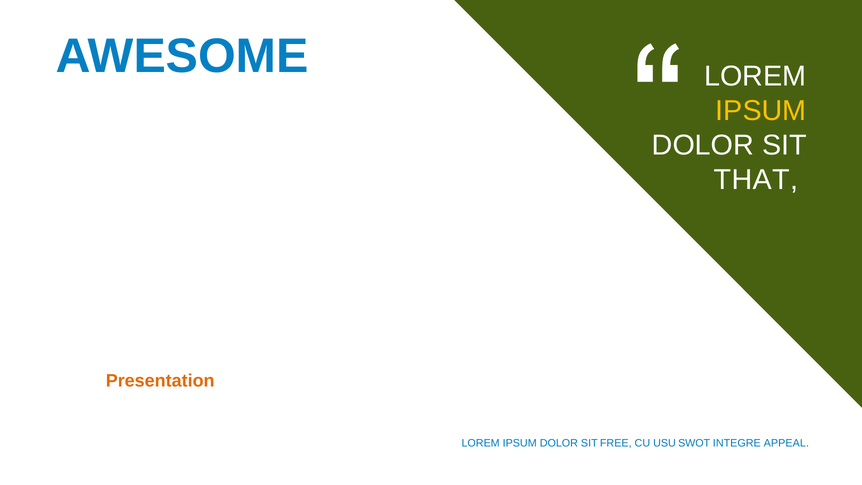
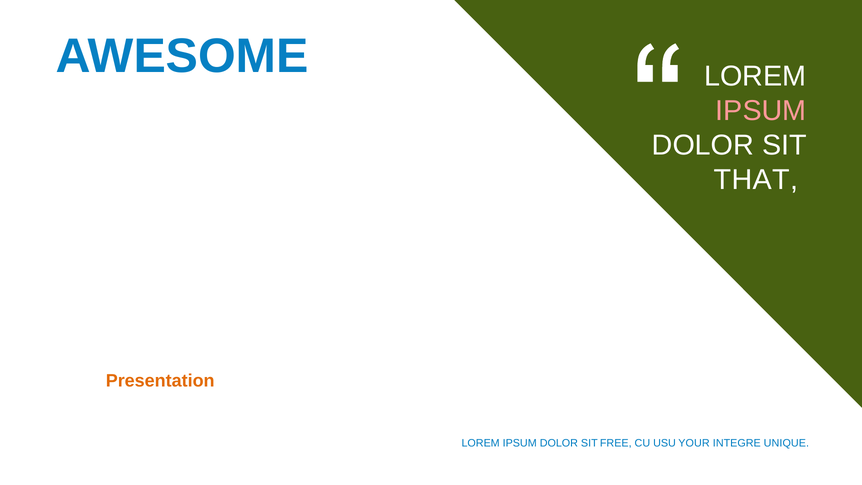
IPSUM at (761, 111) colour: yellow -> pink
SWOT: SWOT -> YOUR
APPEAL: APPEAL -> UNIQUE
